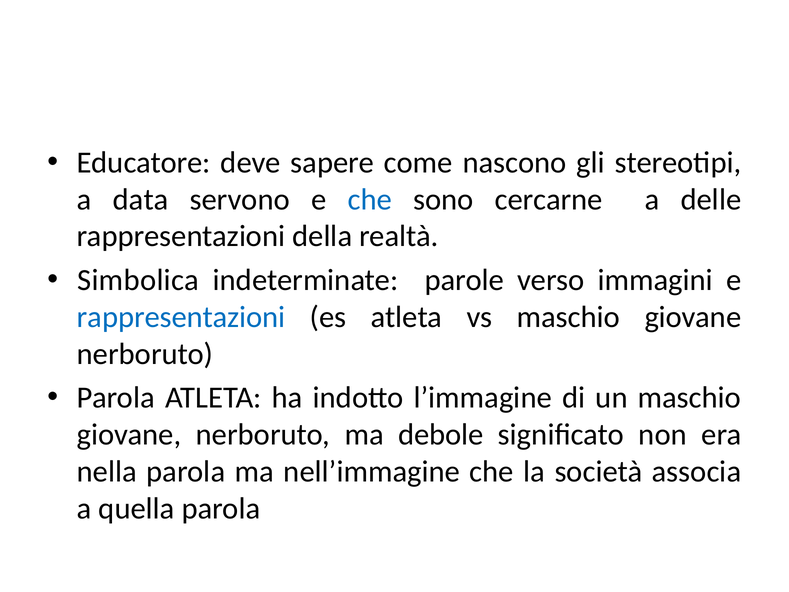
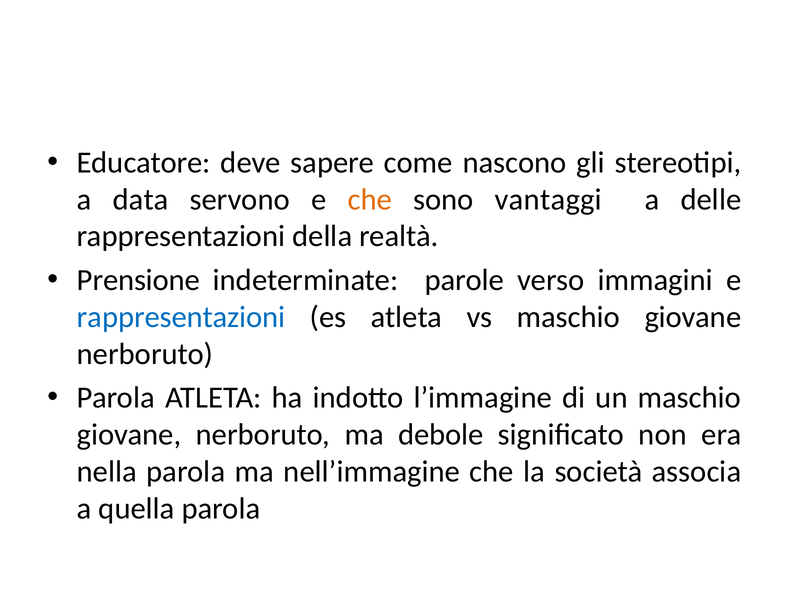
che at (370, 199) colour: blue -> orange
cercarne: cercarne -> vantaggi
Simbolica: Simbolica -> Prensione
